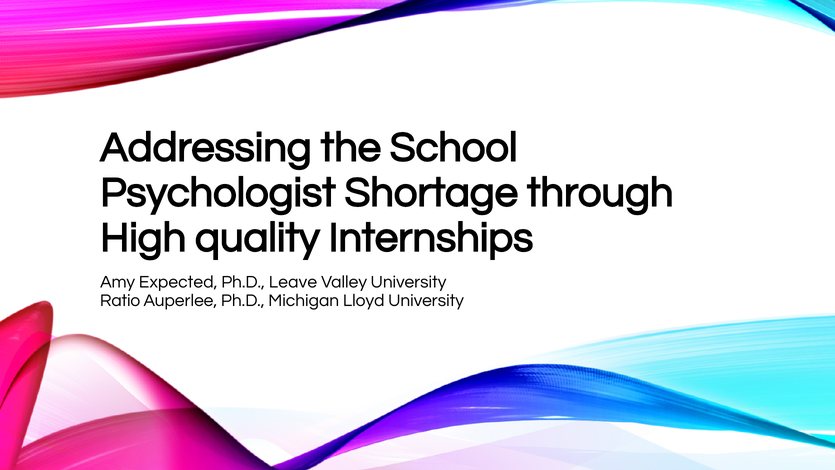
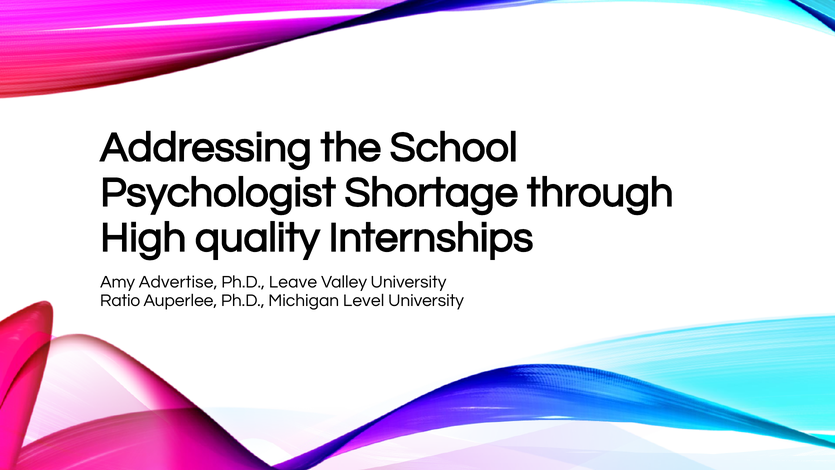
Expected: Expected -> Advertise
Lloyd: Lloyd -> Level
